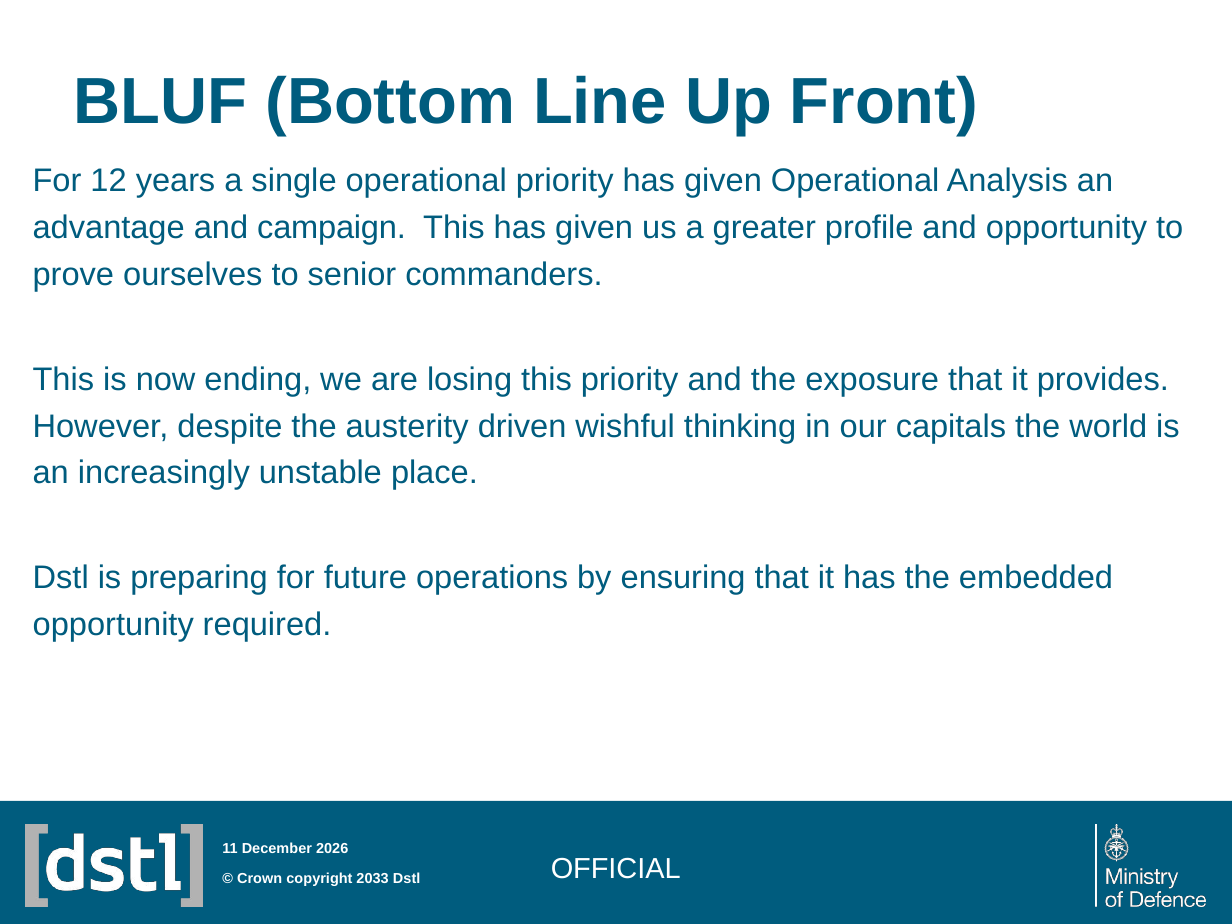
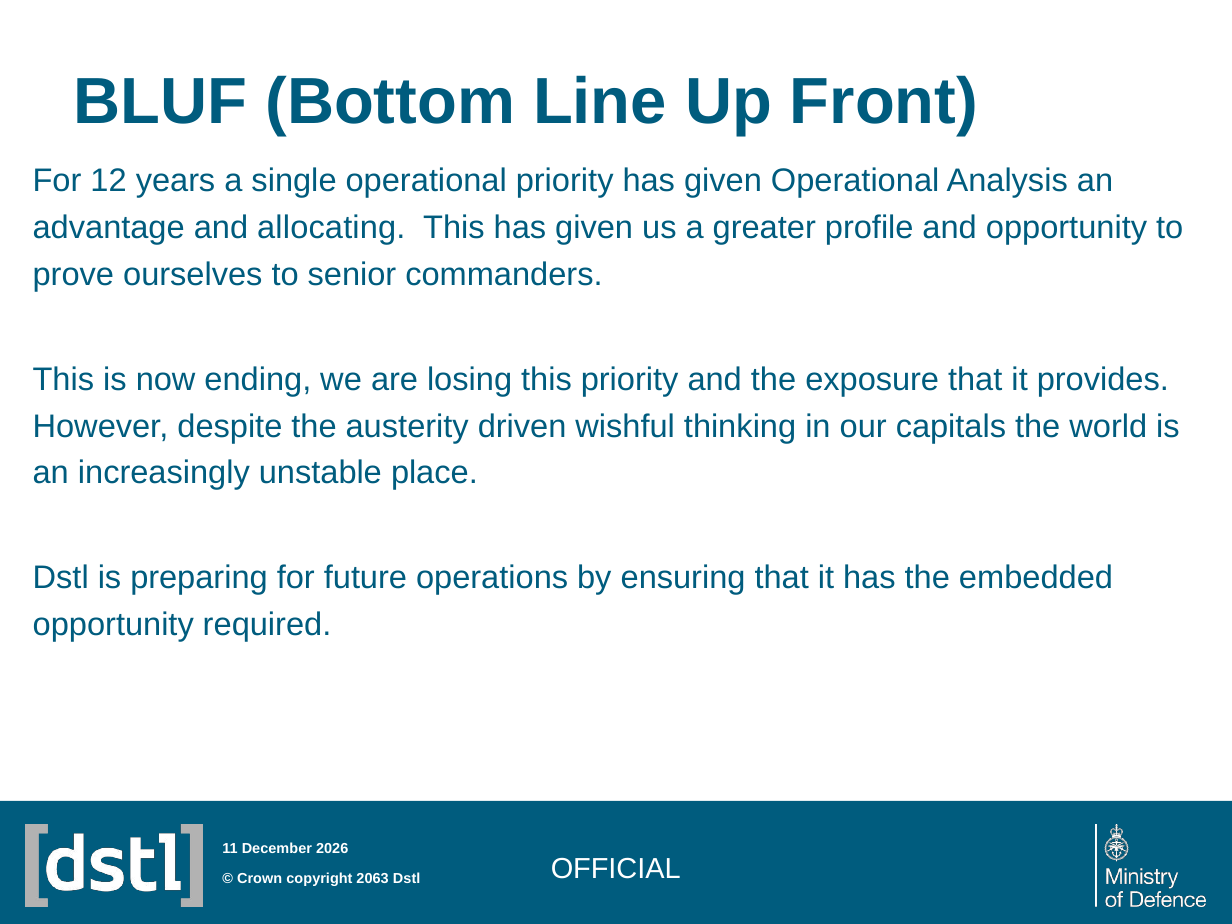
campaign: campaign -> allocating
2033: 2033 -> 2063
